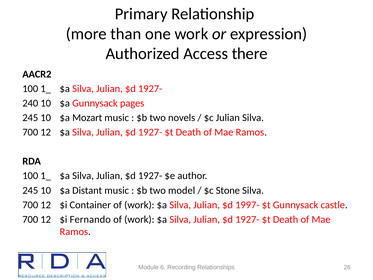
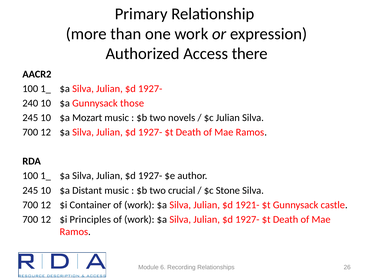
pages: pages -> those
model: model -> crucial
1997-: 1997- -> 1921-
Fernando: Fernando -> Principles
